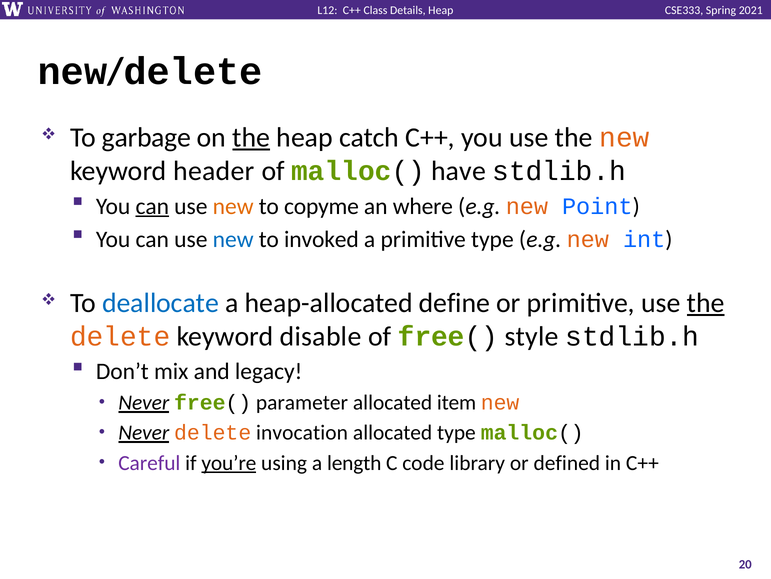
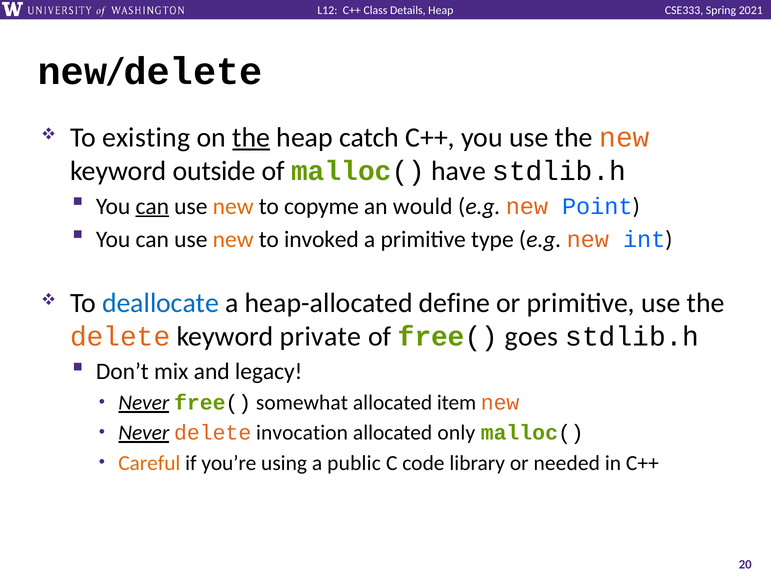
garbage: garbage -> existing
header: header -> outside
where: where -> would
new at (233, 239) colour: blue -> orange
the at (706, 303) underline: present -> none
disable: disable -> private
style: style -> goes
parameter: parameter -> somewhat
allocated type: type -> only
Careful colour: purple -> orange
you’re underline: present -> none
length: length -> public
defined: defined -> needed
